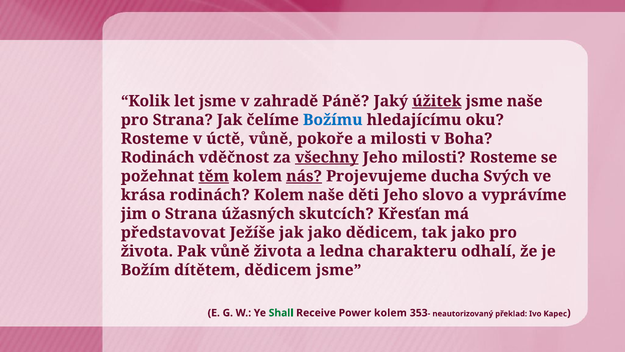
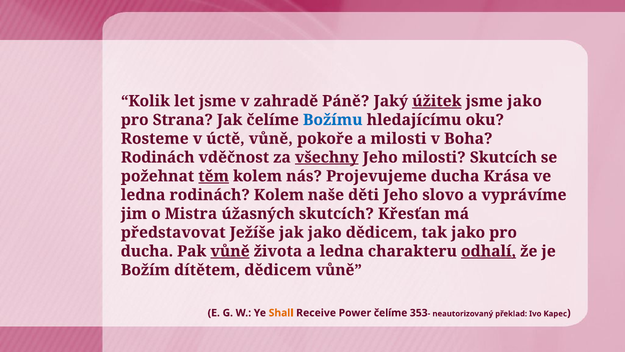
jsme naše: naše -> jako
milosti Rosteme: Rosteme -> Skutcích
nás underline: present -> none
Svých: Svých -> Krása
krása at (143, 195): krása -> ledna
o Strana: Strana -> Mistra
života at (147, 251): života -> ducha
vůně at (230, 251) underline: none -> present
odhalí underline: none -> present
dědicem jsme: jsme -> vůně
Shall colour: green -> orange
Power kolem: kolem -> čelíme
